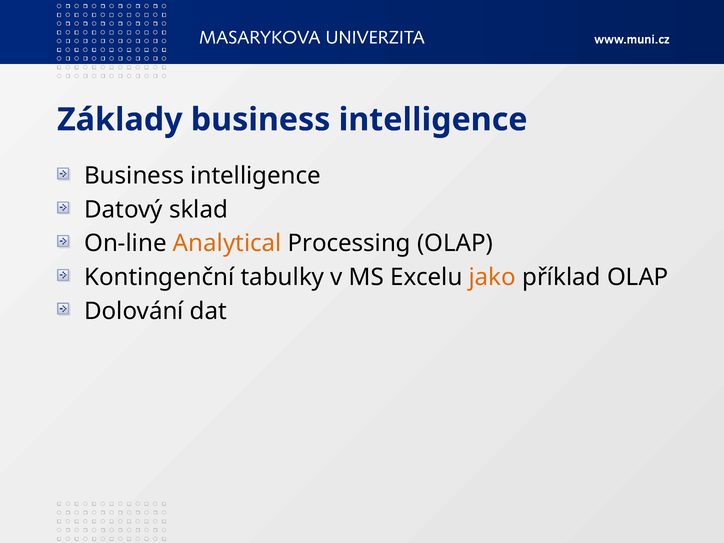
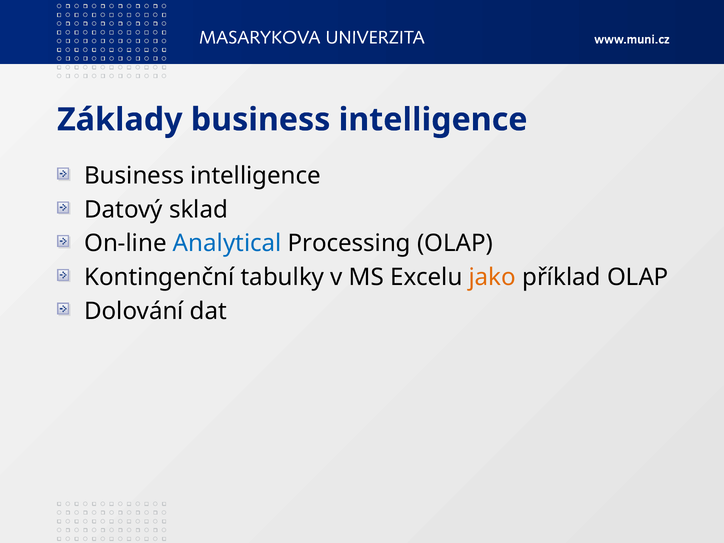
Analytical colour: orange -> blue
